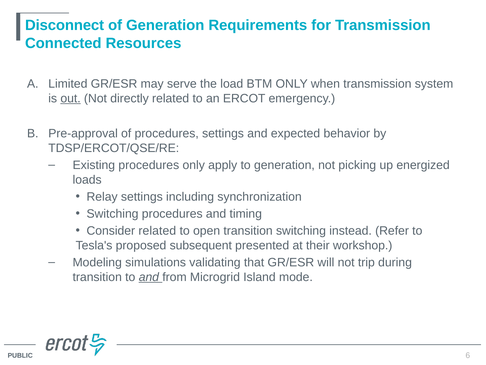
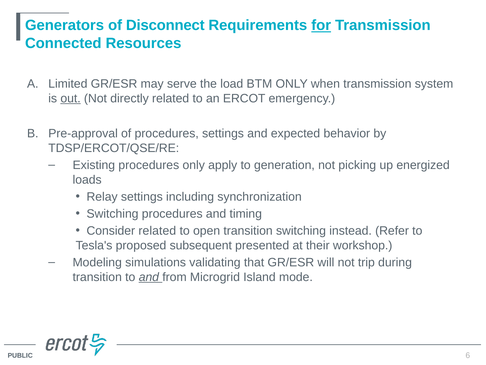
Disconnect: Disconnect -> Generators
of Generation: Generation -> Disconnect
for underline: none -> present
